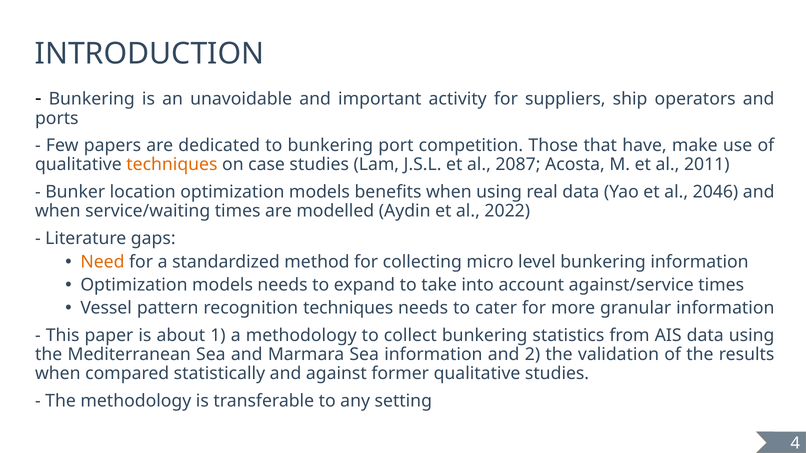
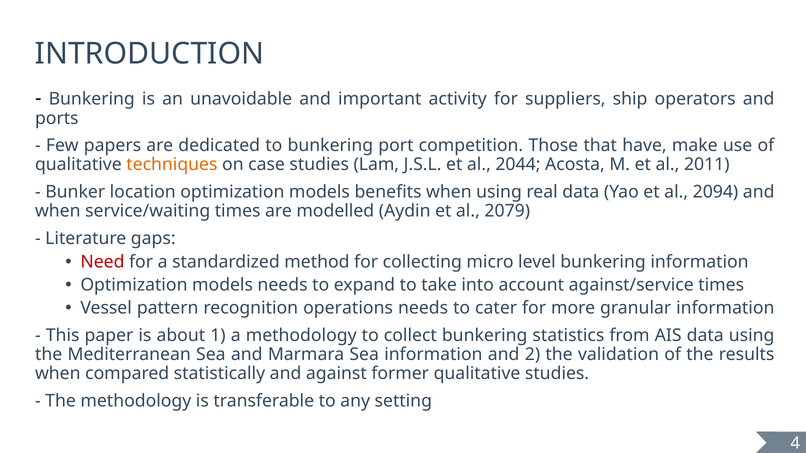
2087: 2087 -> 2044
2046: 2046 -> 2094
2022: 2022 -> 2079
Need colour: orange -> red
recognition techniques: techniques -> operations
